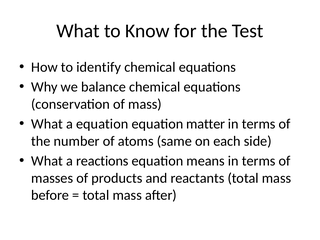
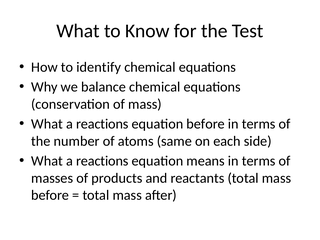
equation at (102, 124): equation -> reactions
equation matter: matter -> before
